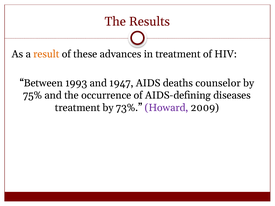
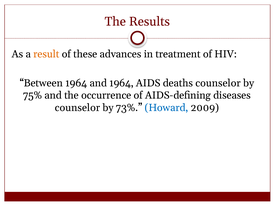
Between 1993: 1993 -> 1964
and 1947: 1947 -> 1964
treatment at (78, 108): treatment -> counselor
Howard colour: purple -> blue
